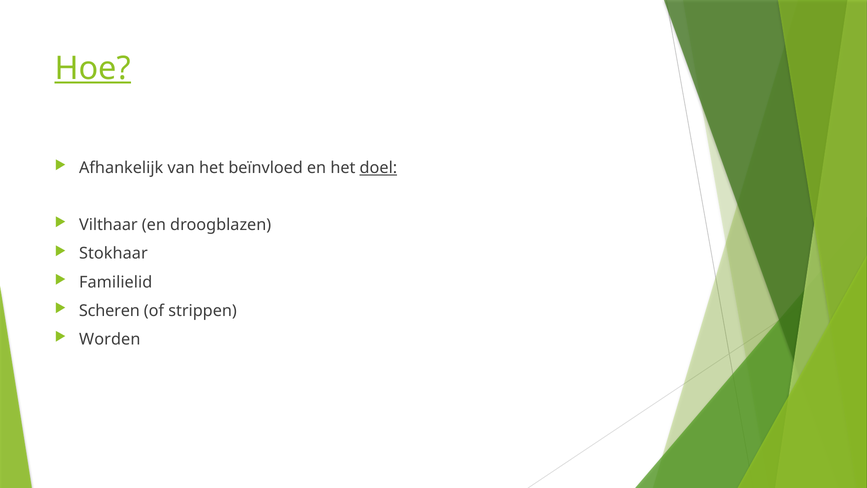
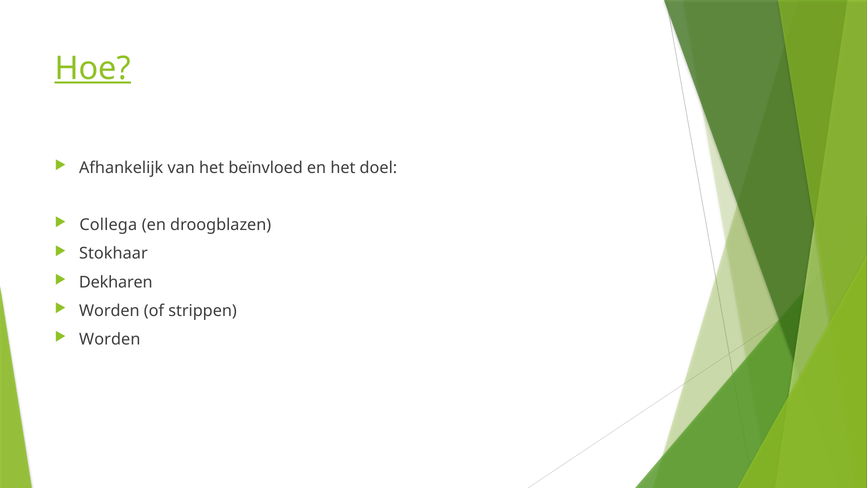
doel underline: present -> none
Vilthaar: Vilthaar -> Collega
Familielid: Familielid -> Dekharen
Scheren at (109, 311): Scheren -> Worden
